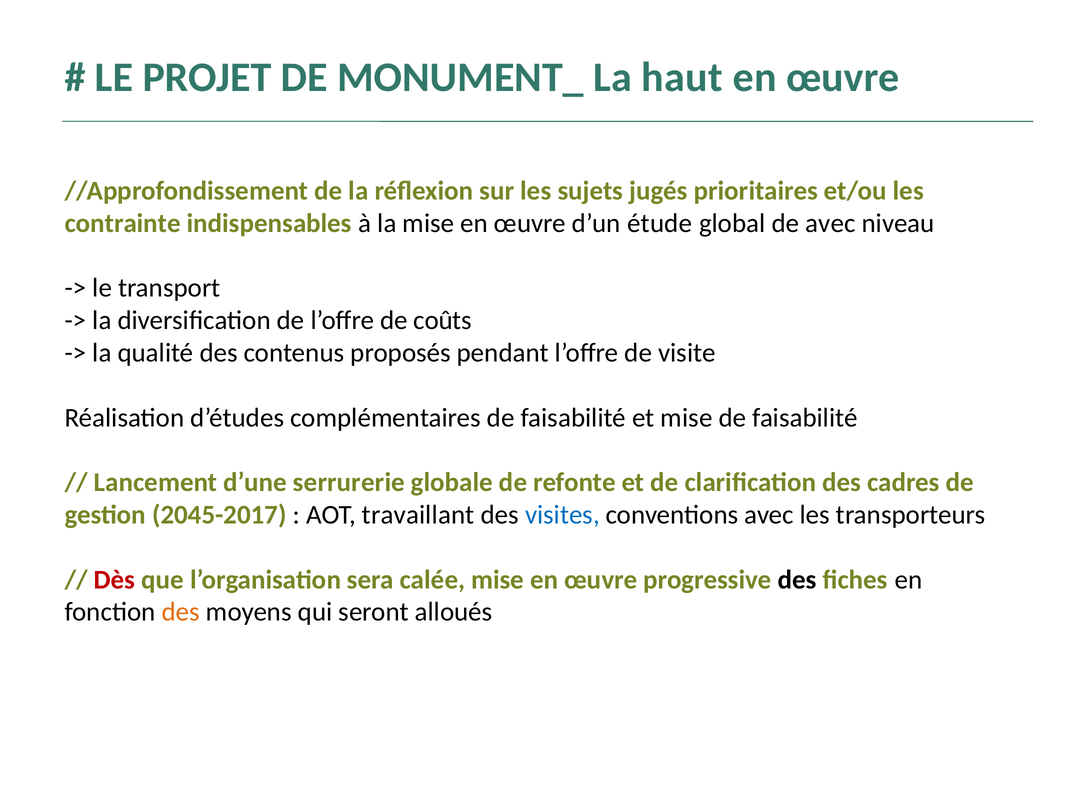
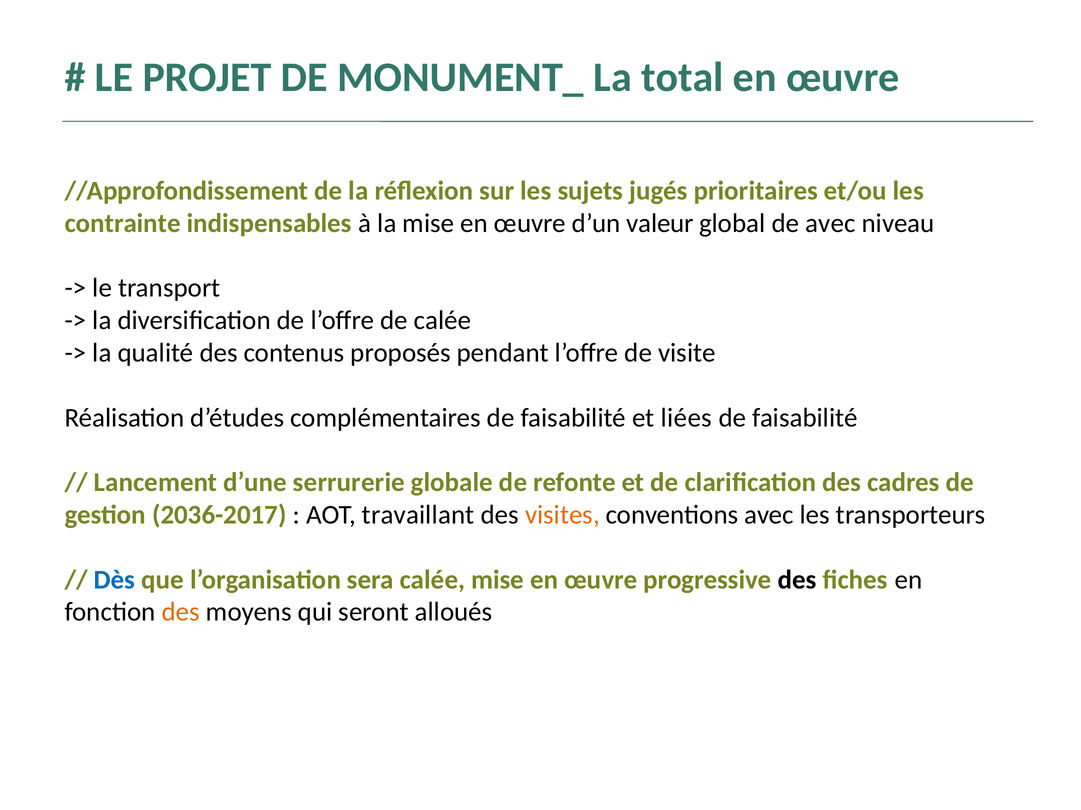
haut: haut -> total
étude: étude -> valeur
de coûts: coûts -> calée
et mise: mise -> liées
2045-2017: 2045-2017 -> 2036-2017
visites colour: blue -> orange
Dès colour: red -> blue
